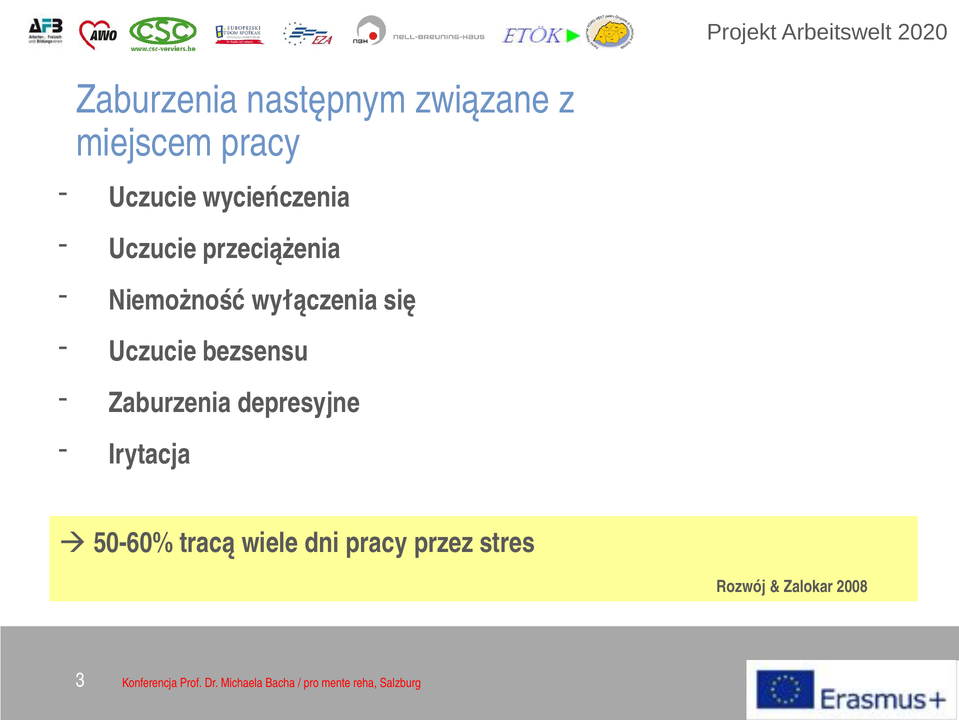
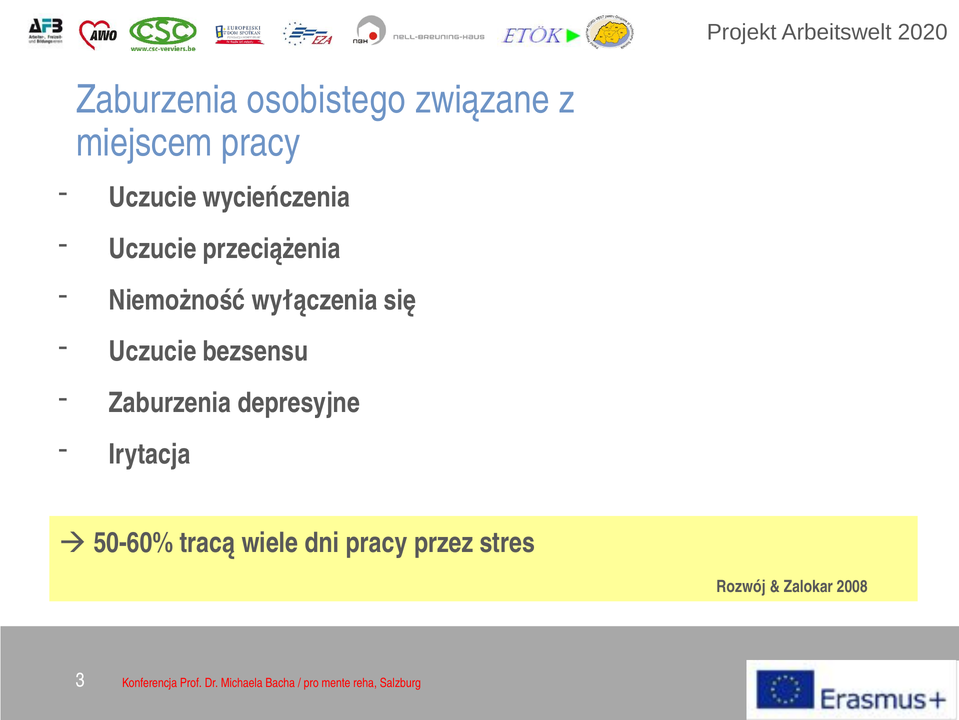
następnym: następnym -> osobistego
